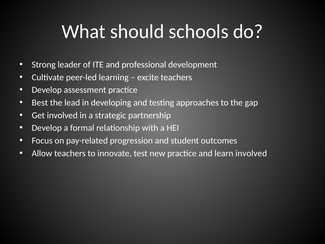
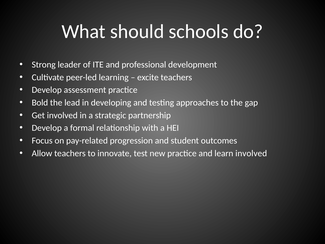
Best: Best -> Bold
